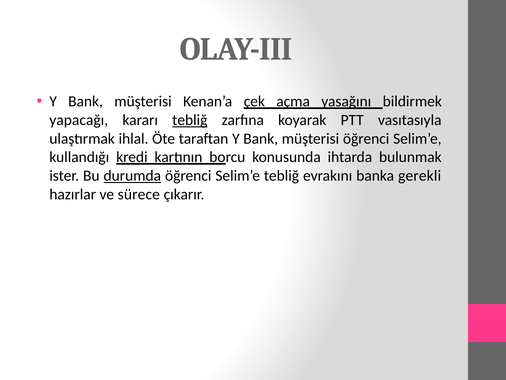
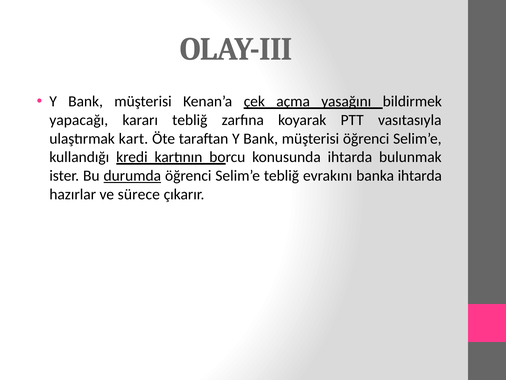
tebliğ at (190, 120) underline: present -> none
ihlal: ihlal -> kart
banka gerekli: gerekli -> ihtarda
